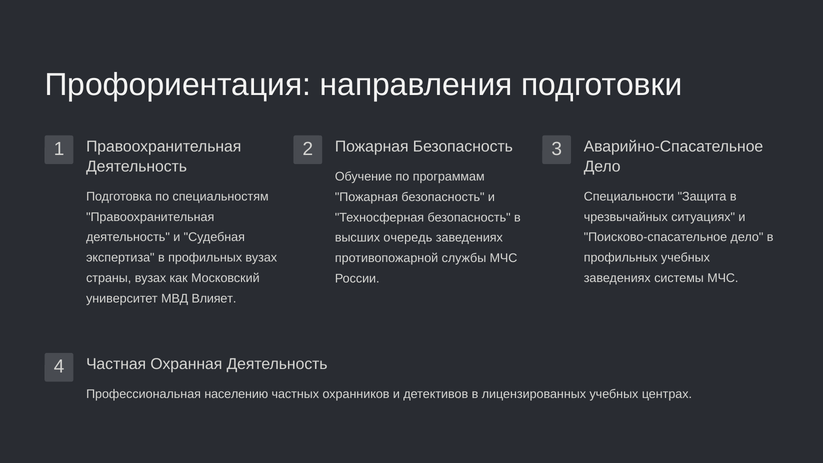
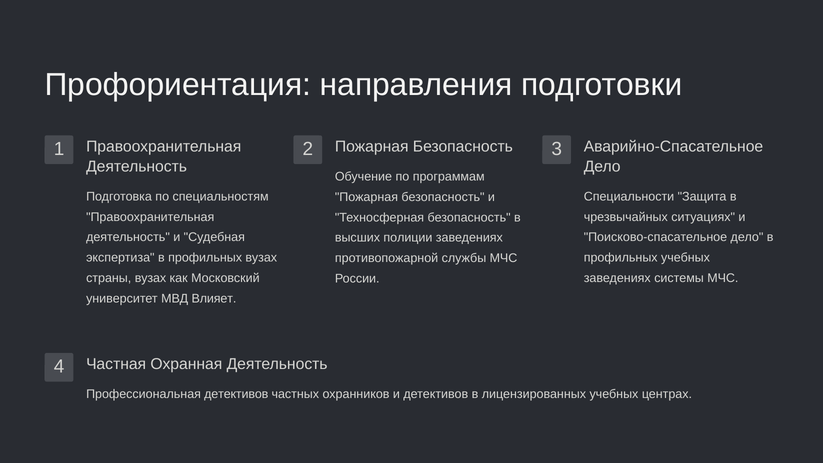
очередь: очередь -> полиции
Профессиональная населению: населению -> детективов
